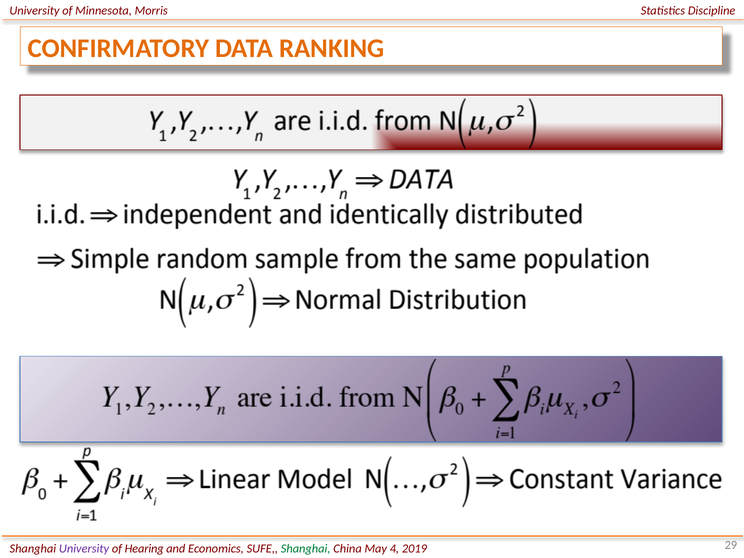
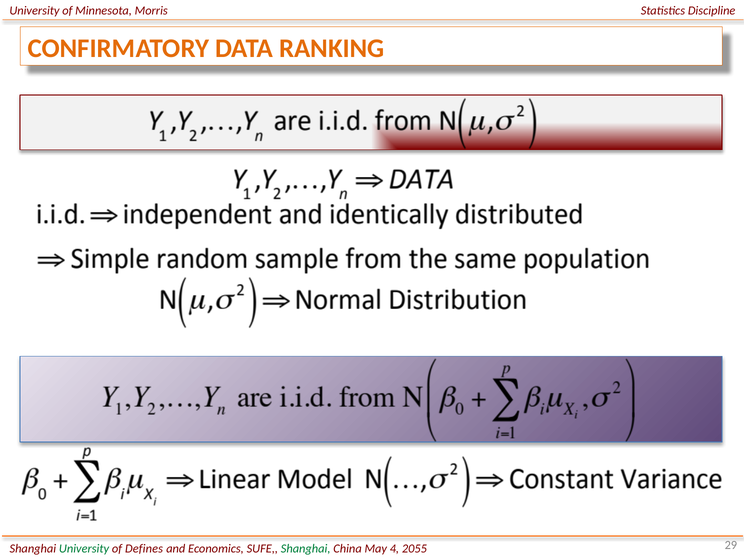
University at (84, 549) colour: purple -> green
Hearing: Hearing -> Defines
2019: 2019 -> 2055
